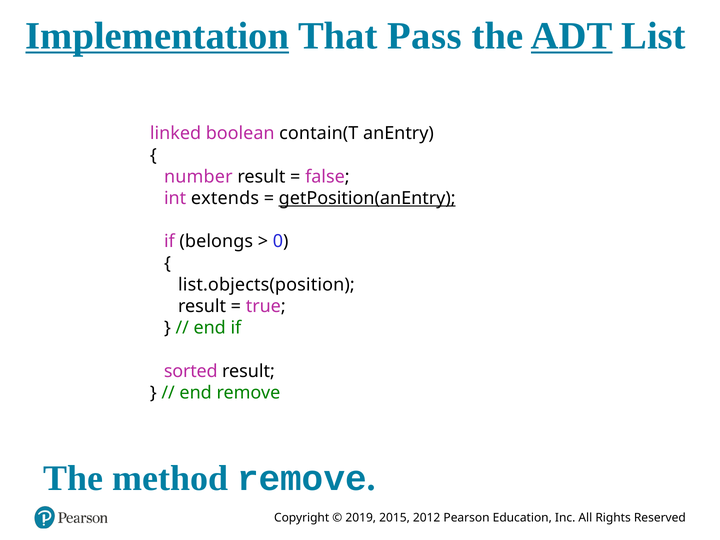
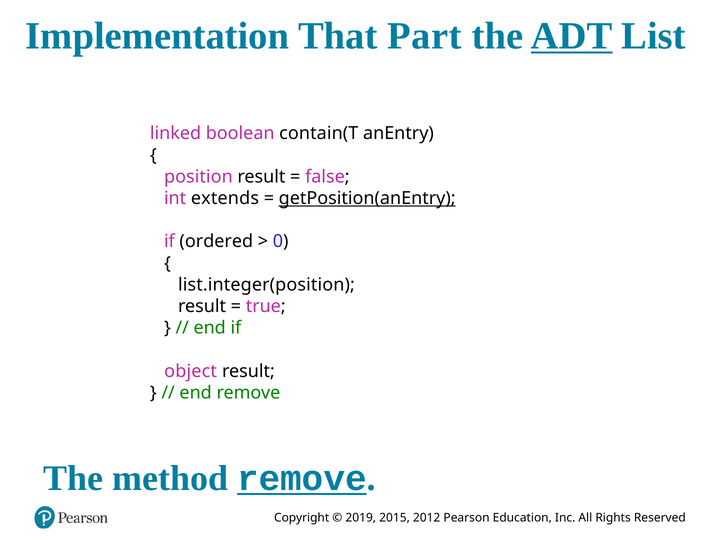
Implementation underline: present -> none
Pass: Pass -> Part
number: number -> position
belongs: belongs -> ordered
list.objects(position: list.objects(position -> list.integer(position
sorted: sorted -> object
remove at (302, 479) underline: none -> present
